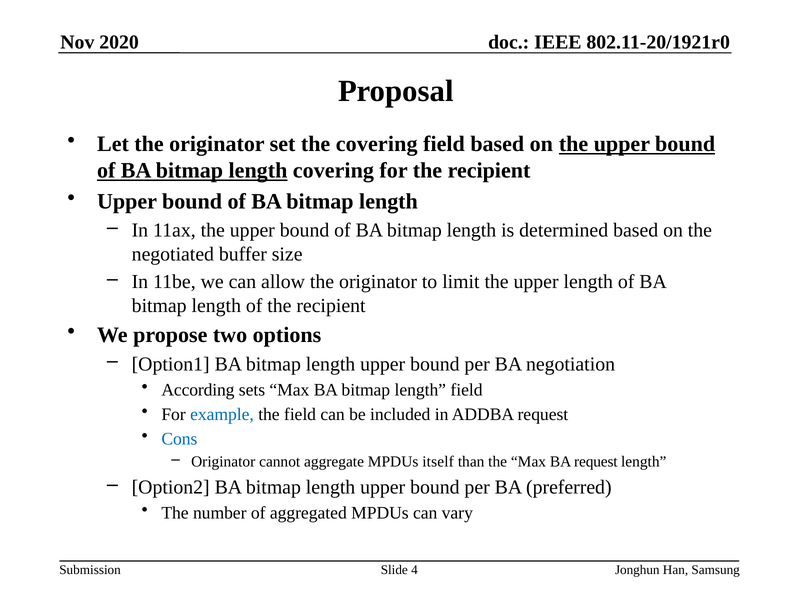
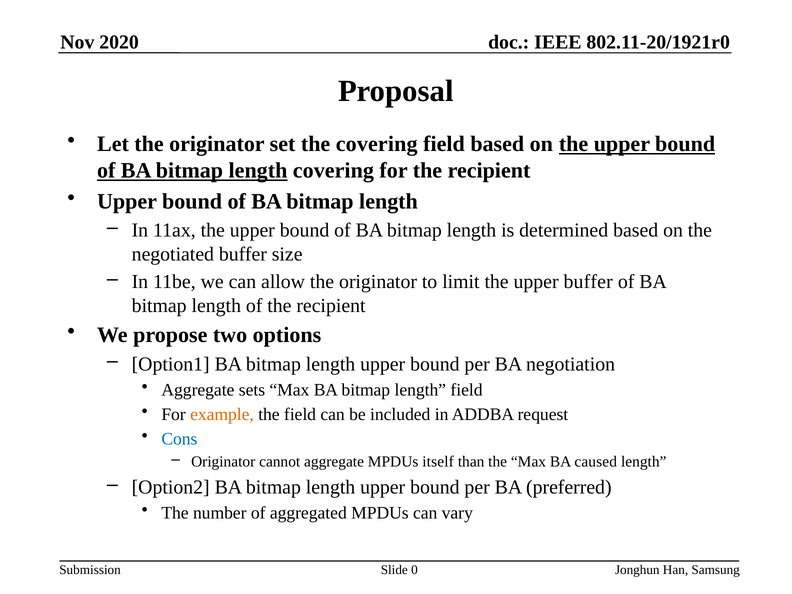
upper length: length -> buffer
According at (198, 390): According -> Aggregate
example colour: blue -> orange
BA request: request -> caused
4: 4 -> 0
